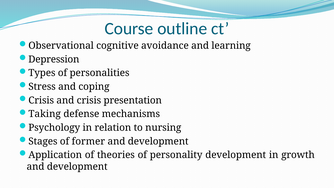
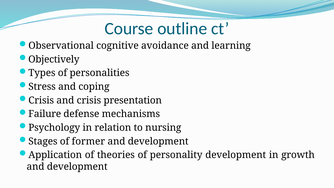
Depression: Depression -> Objectively
Taking: Taking -> Failure
